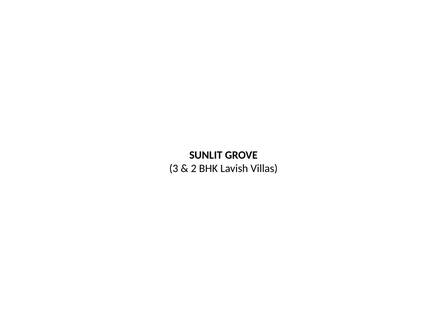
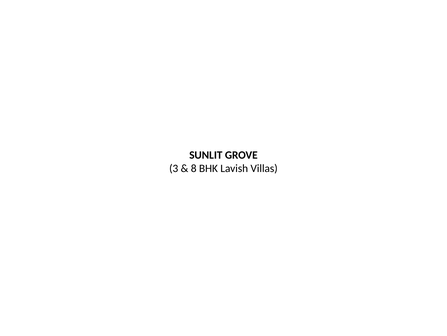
2: 2 -> 8
